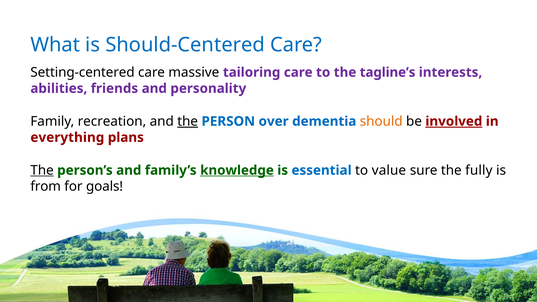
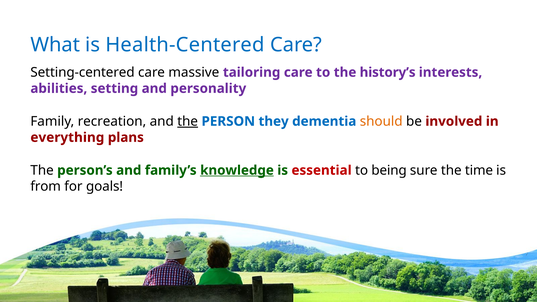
Should-Centered: Should-Centered -> Health-Centered
tagline’s: tagline’s -> history’s
friends: friends -> setting
over: over -> they
involved underline: present -> none
The at (42, 170) underline: present -> none
essential colour: blue -> red
value: value -> being
fully: fully -> time
